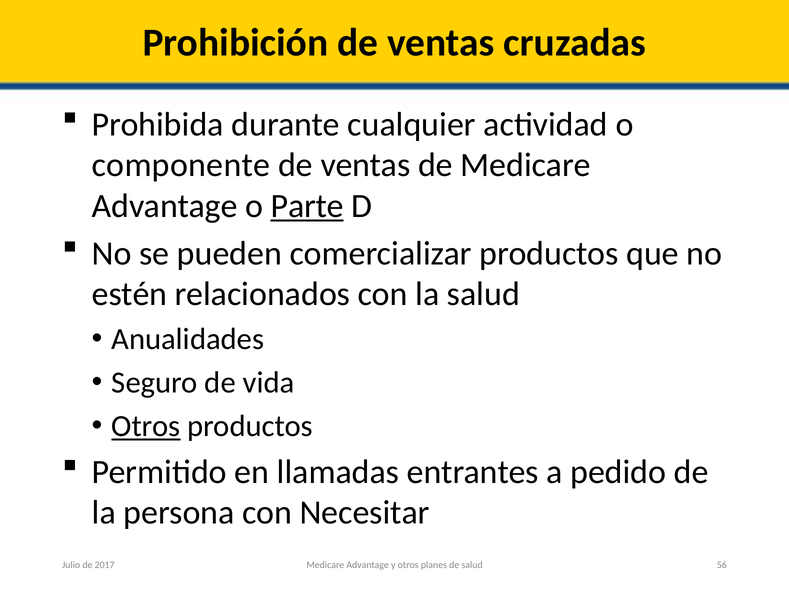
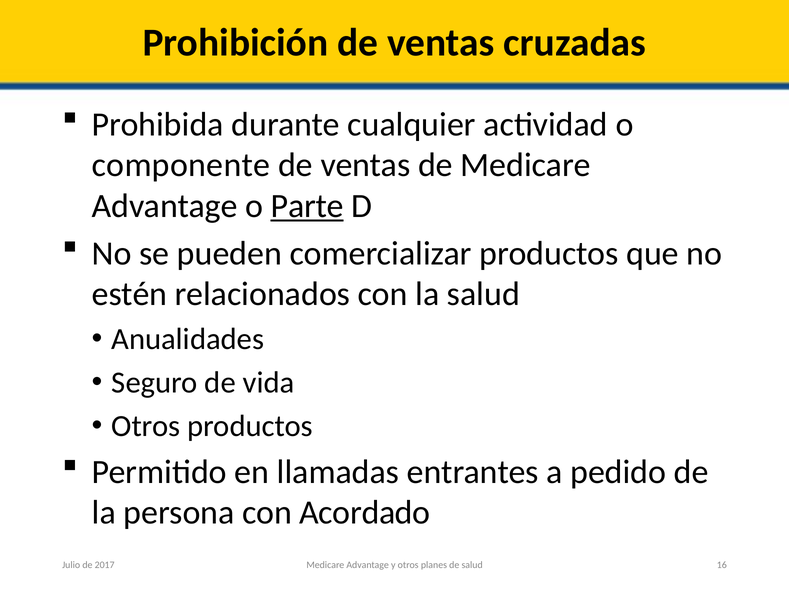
Otros at (146, 426) underline: present -> none
Necesitar: Necesitar -> Acordado
56: 56 -> 16
